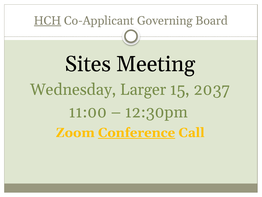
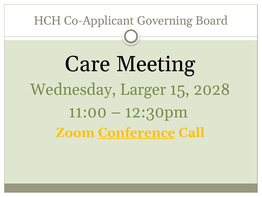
HCH underline: present -> none
Sites: Sites -> Care
2037: 2037 -> 2028
